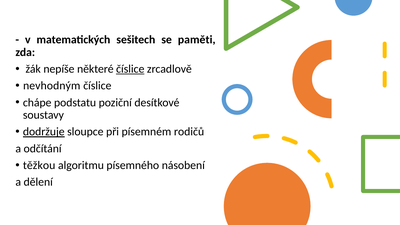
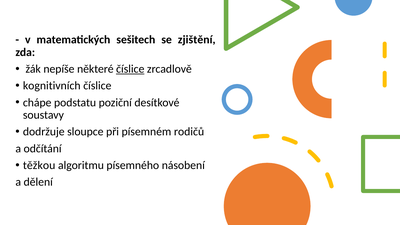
paměti: paměti -> zjištění
nevhodným: nevhodným -> kognitivních
dodržuje underline: present -> none
